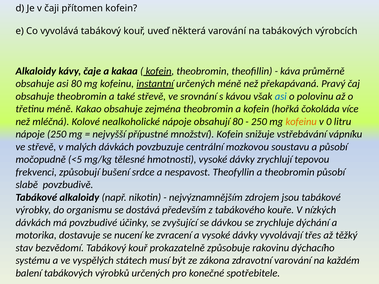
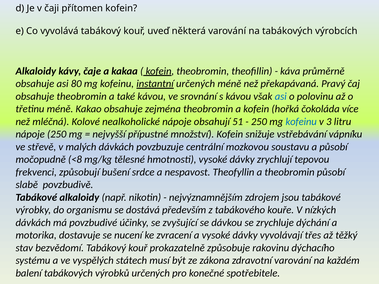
také střevě: střevě -> kávou
obsahují 80: 80 -> 51
kofeinu at (301, 122) colour: orange -> blue
0: 0 -> 3
<5: <5 -> <8
